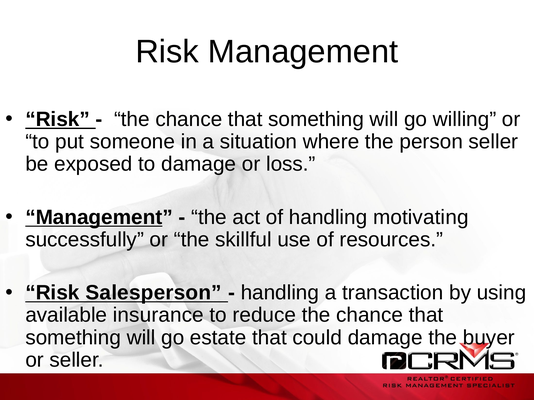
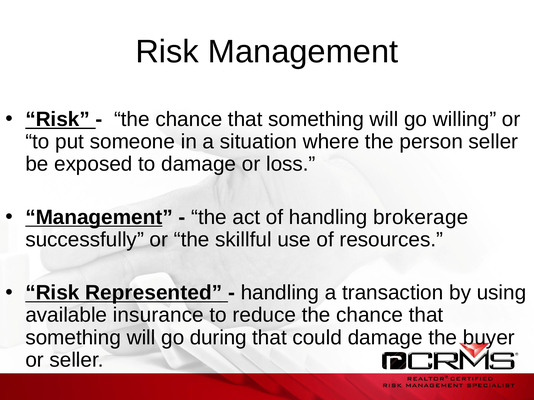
motivating: motivating -> brokerage
Salesperson: Salesperson -> Represented
estate: estate -> during
